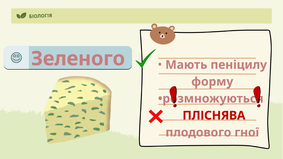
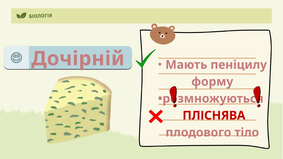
Зеленого: Зеленого -> Дочірній
гної: гної -> тіло
